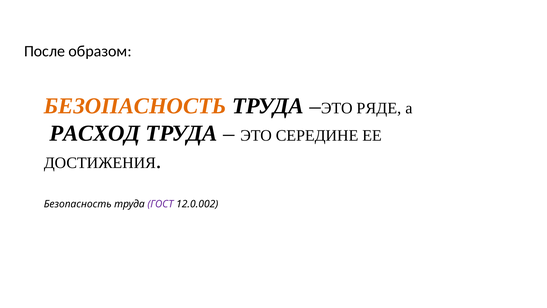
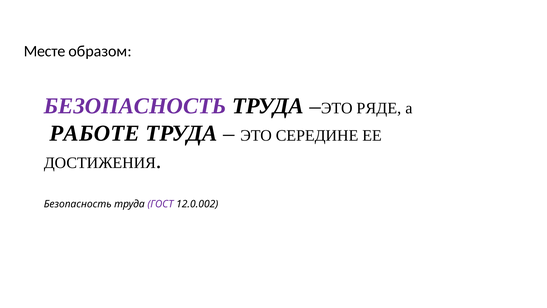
После: После -> Месте
БЕЗОПАСНОСТЬ at (135, 106) colour: orange -> purple
РАСХОД: РАСХОД -> РАБОТЕ
